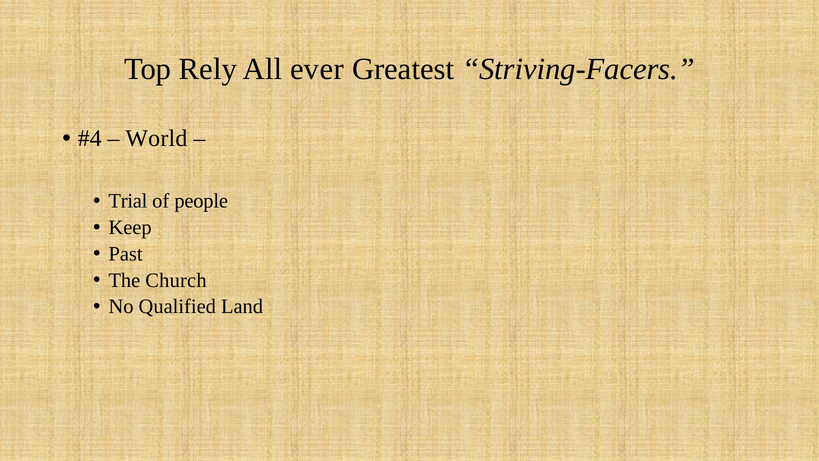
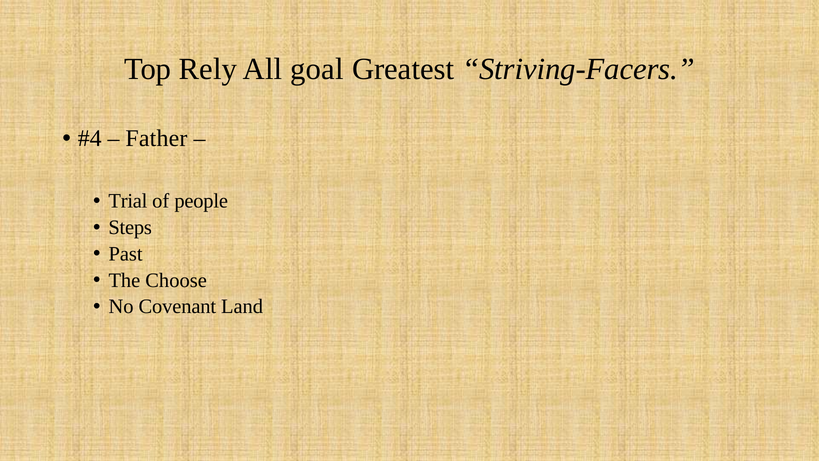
ever: ever -> goal
World: World -> Father
Keep: Keep -> Steps
Church: Church -> Choose
Qualified: Qualified -> Covenant
